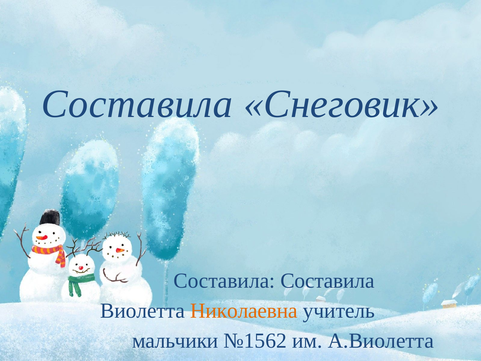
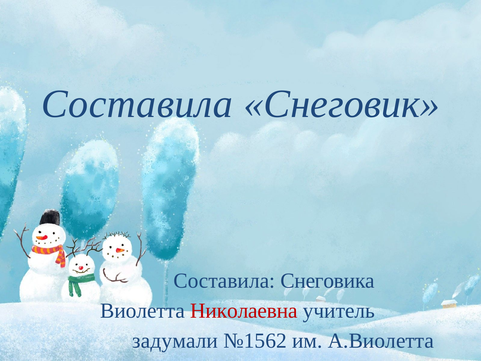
Составила Составила: Составила -> Снеговика
Николаевна colour: orange -> red
мальчики: мальчики -> задумали
